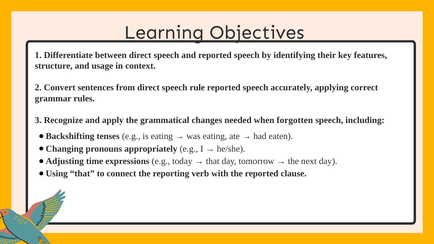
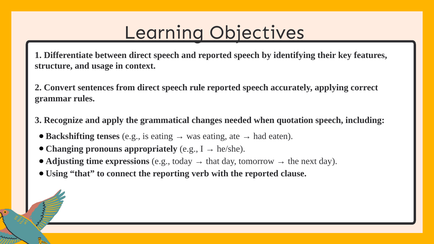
forgotten: forgotten -> quotation
